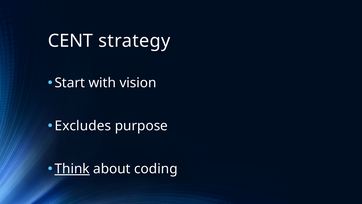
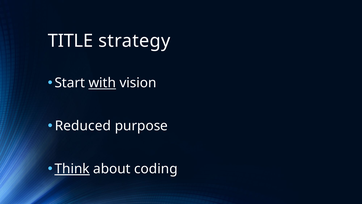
CENT: CENT -> TITLE
with underline: none -> present
Excludes: Excludes -> Reduced
